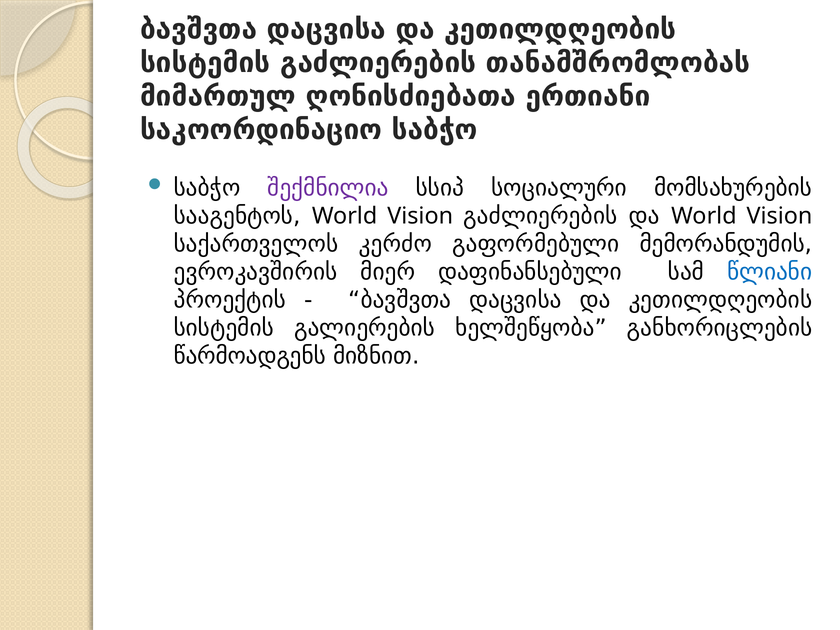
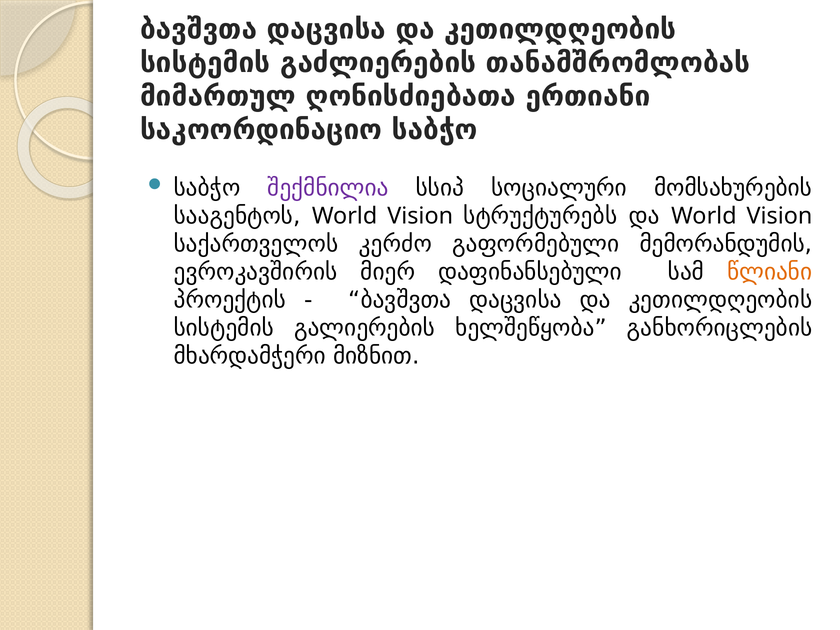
Vision გაძლიერების: გაძლიერების -> სტრუქტურებს
წლიანი colour: blue -> orange
წარმოადგენს: წარმოადგენს -> მხარდამჭერი
